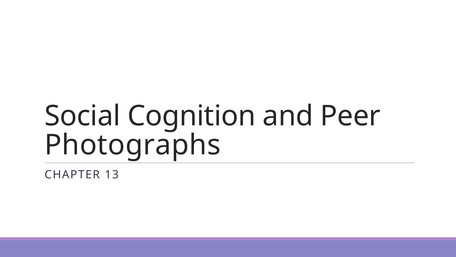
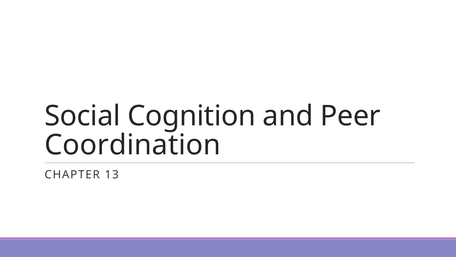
Photographs: Photographs -> Coordination
